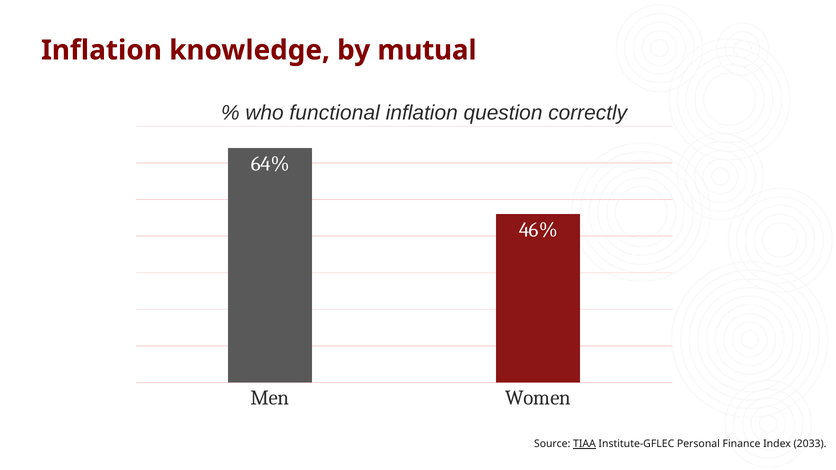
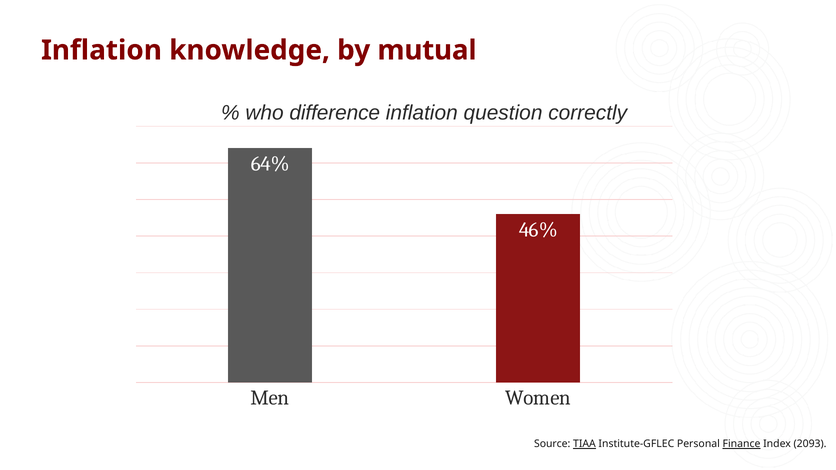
functional: functional -> difference
Finance underline: none -> present
2033: 2033 -> 2093
